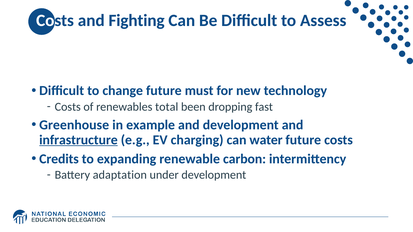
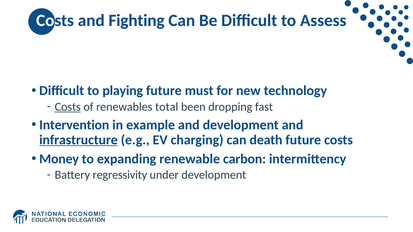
change: change -> playing
Costs at (68, 107) underline: none -> present
Greenhouse: Greenhouse -> Intervention
water: water -> death
Credits: Credits -> Money
adaptation: adaptation -> regressivity
